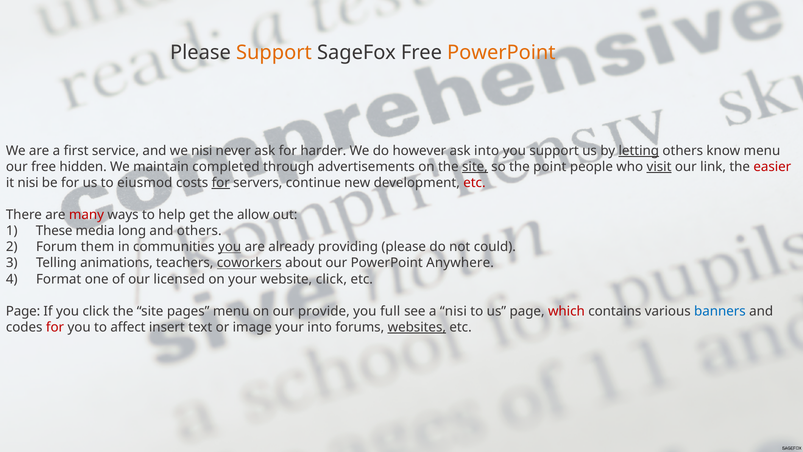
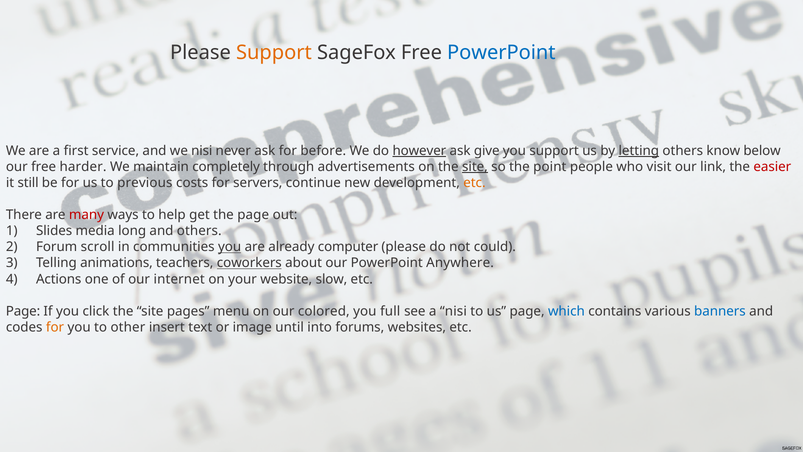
PowerPoint at (501, 53) colour: orange -> blue
harder: harder -> before
however underline: none -> present
ask into: into -> give
know menu: menu -> below
hidden: hidden -> harder
completed: completed -> completely
visit underline: present -> none
it nisi: nisi -> still
eiusmod: eiusmod -> previous
for at (221, 183) underline: present -> none
etc at (474, 183) colour: red -> orange
the allow: allow -> page
These: These -> Slides
them: them -> scroll
providing: providing -> computer
Format: Format -> Actions
licensed: licensed -> internet
website click: click -> slow
provide: provide -> colored
which colour: red -> blue
for at (55, 327) colour: red -> orange
affect: affect -> other
image your: your -> until
websites underline: present -> none
